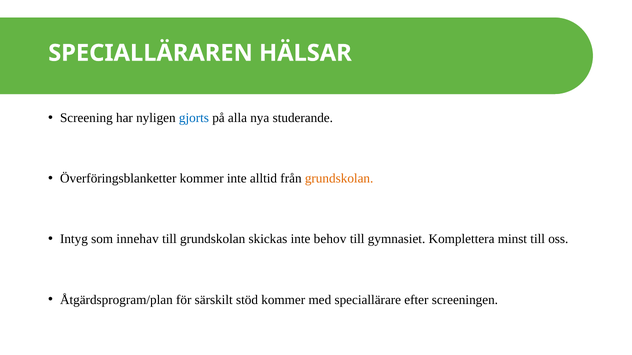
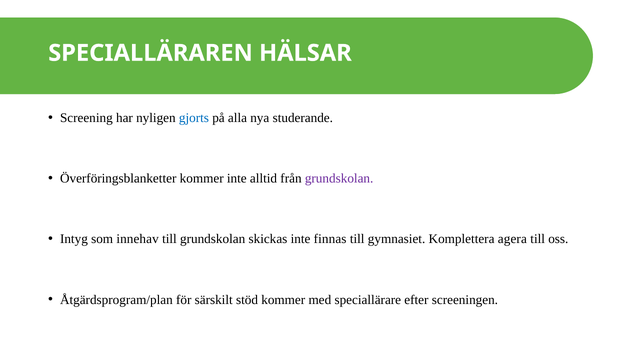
grundskolan at (339, 179) colour: orange -> purple
behov: behov -> finnas
minst: minst -> agera
